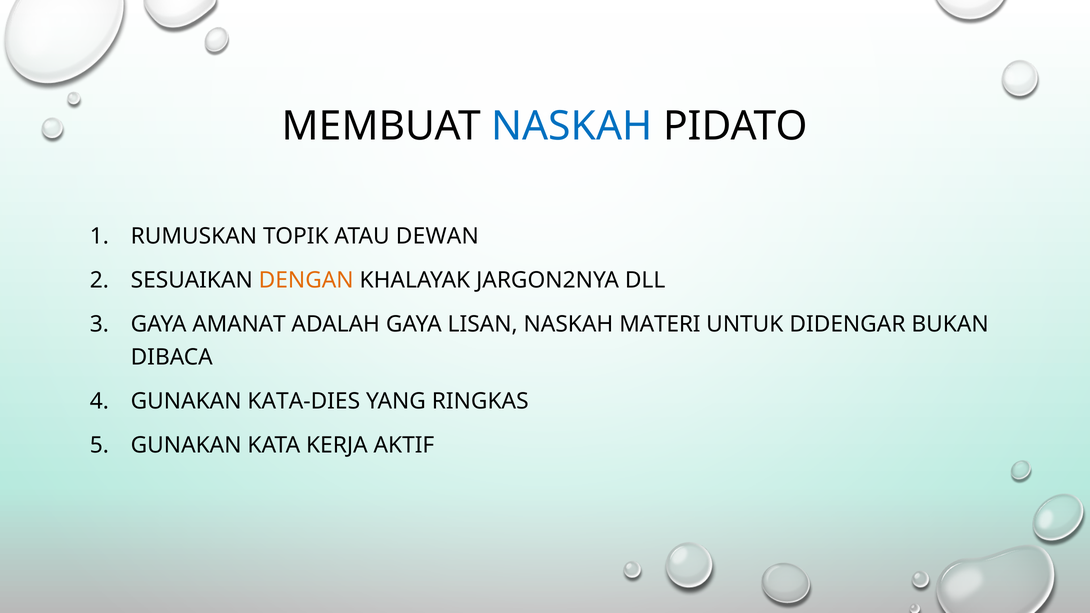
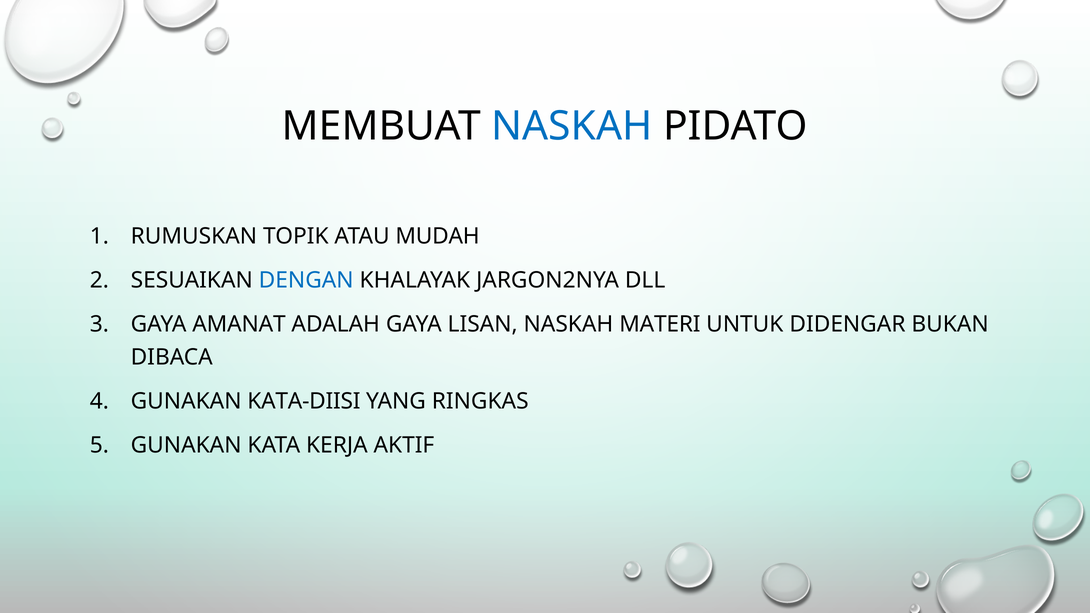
DEWAN: DEWAN -> MUDAH
DENGAN colour: orange -> blue
KATA-DIES: KATA-DIES -> KATA-DIISI
